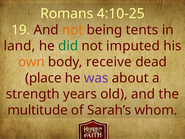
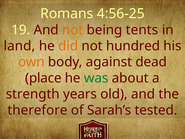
4:10-25: 4:10-25 -> 4:56-25
did colour: green -> orange
imputed: imputed -> hundred
receive: receive -> against
was colour: purple -> green
multitude: multitude -> therefore
whom: whom -> tested
